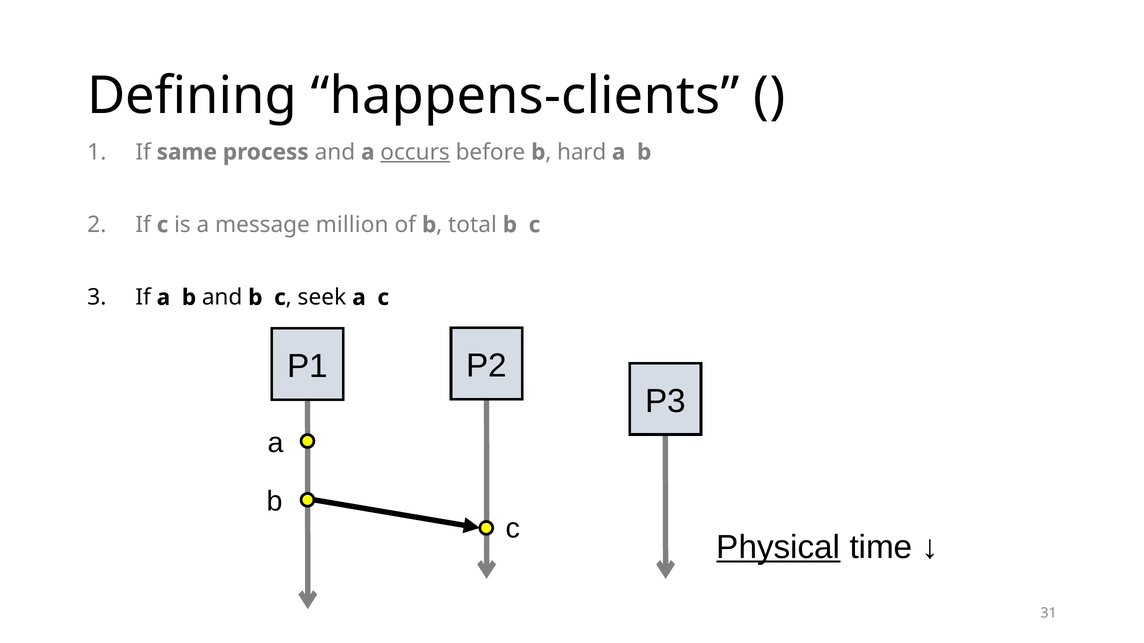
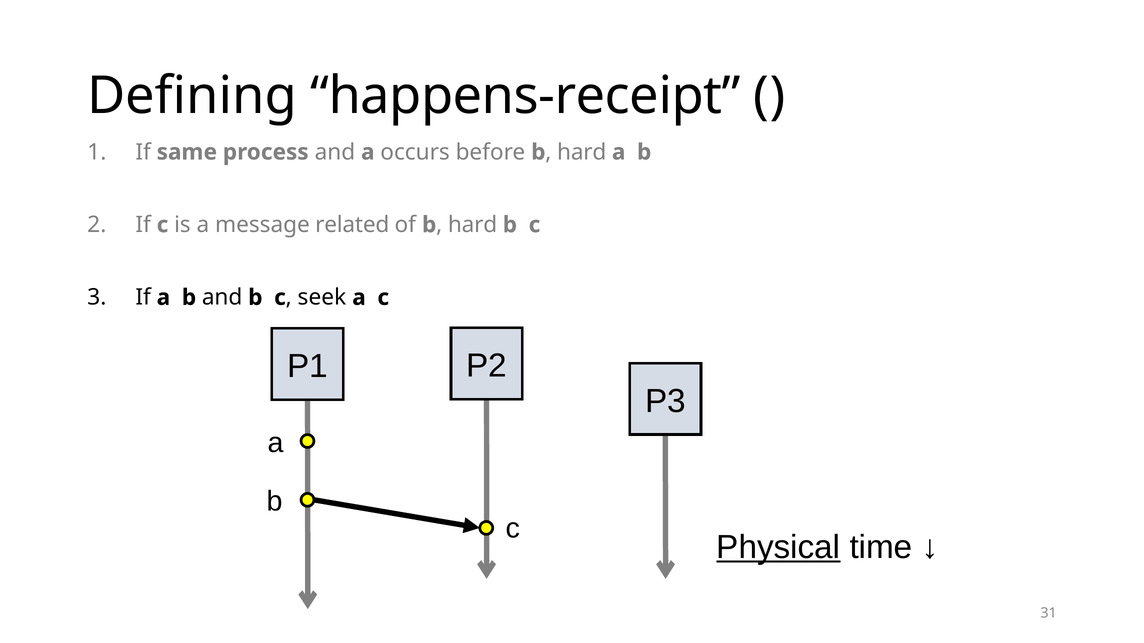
happens-clients: happens-clients -> happens-receipt
occurs underline: present -> none
million: million -> related
total at (472, 225): total -> hard
